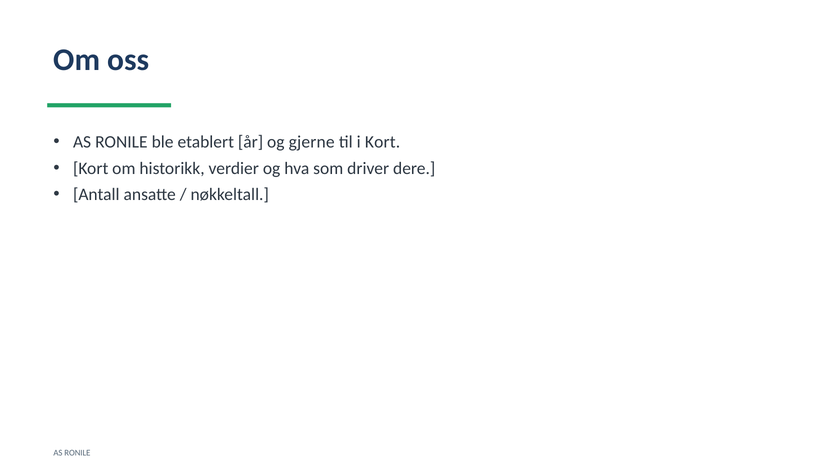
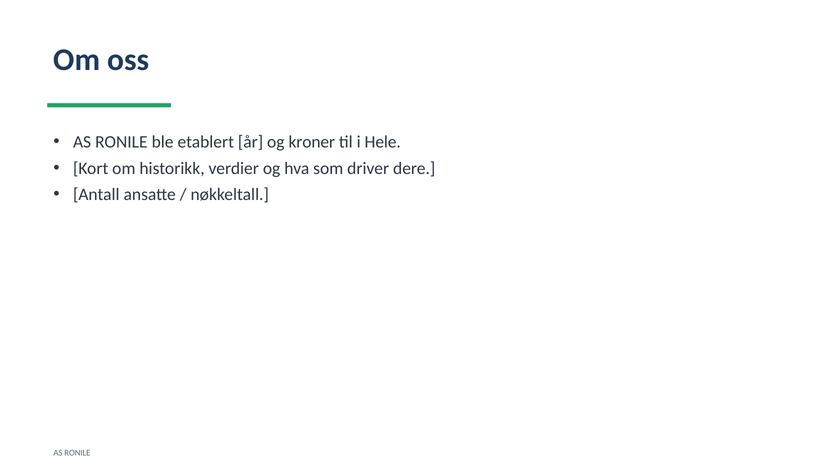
gjerne: gjerne -> kroner
i Kort: Kort -> Hele
